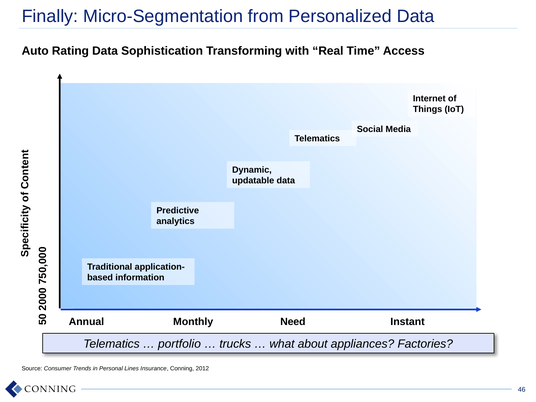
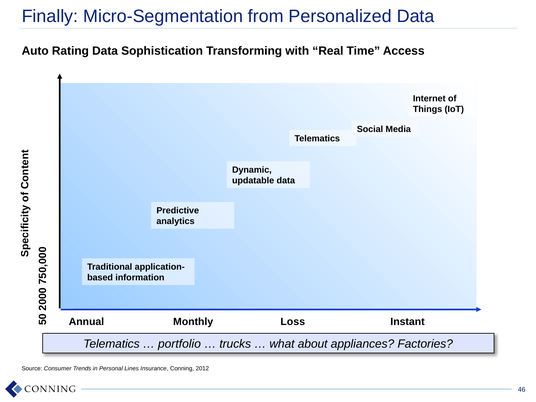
Need: Need -> Loss
